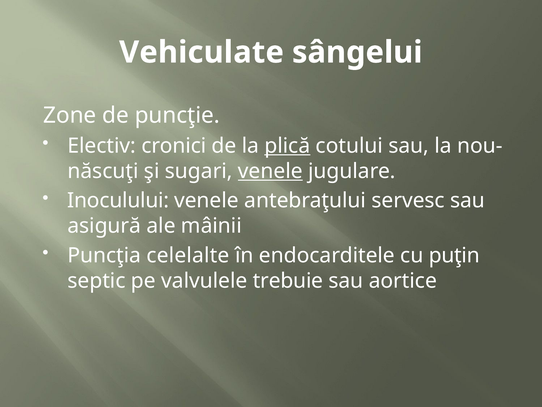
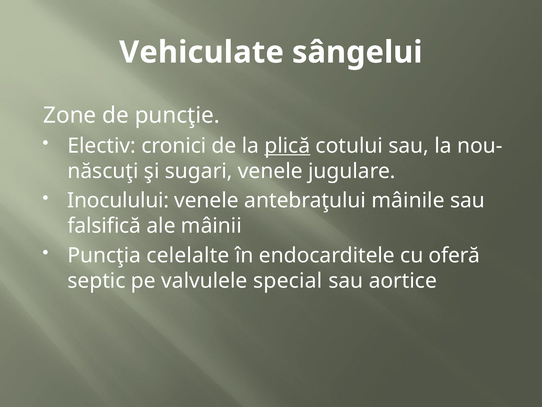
venele at (270, 171) underline: present -> none
servesc: servesc -> mâinile
asigură: asigură -> falsifică
puţin: puţin -> oferă
trebuie: trebuie -> special
